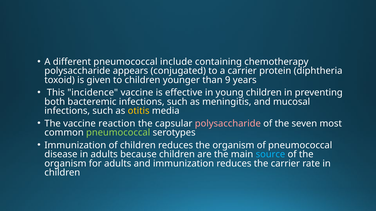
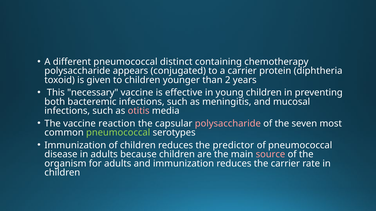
include: include -> distinct
9: 9 -> 2
incidence: incidence -> necessary
otitis colour: yellow -> pink
reduces the organism: organism -> predictor
source colour: light blue -> pink
